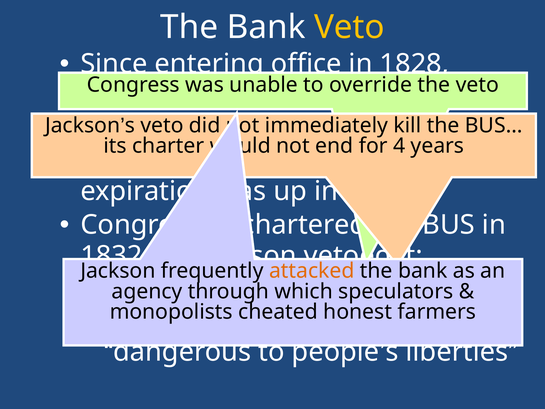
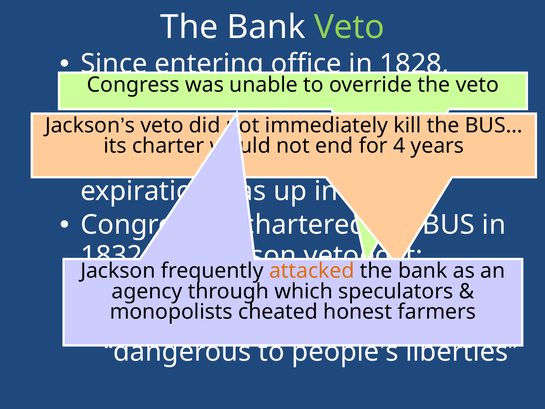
Veto at (349, 27) colour: yellow -> light green
